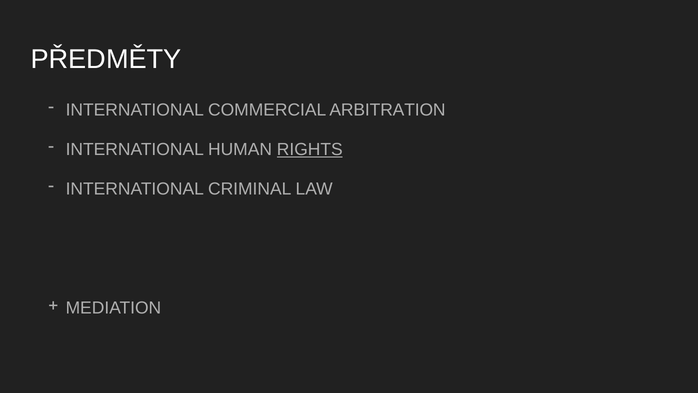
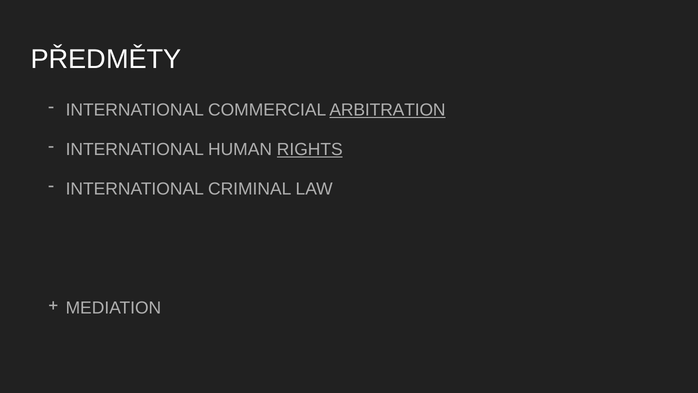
ARBITRATION underline: none -> present
